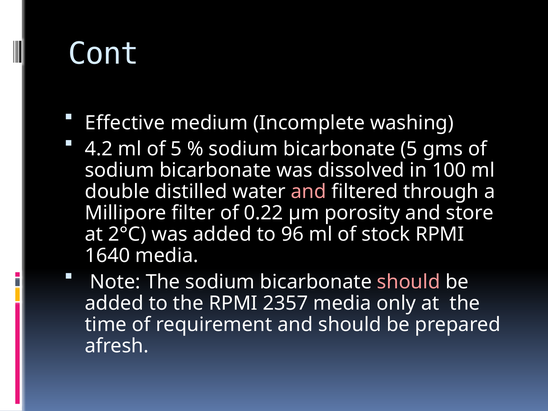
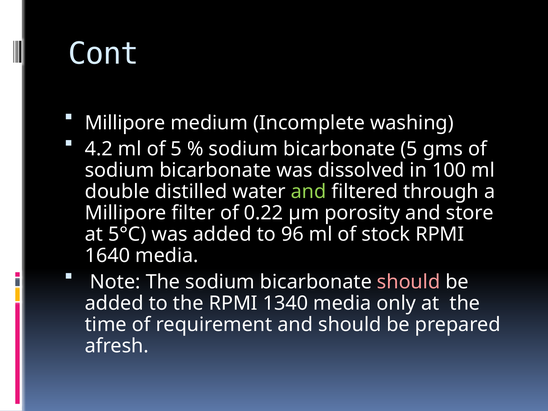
Effective at (125, 123): Effective -> Millipore
and at (309, 192) colour: pink -> light green
2°C: 2°C -> 5°C
2357: 2357 -> 1340
